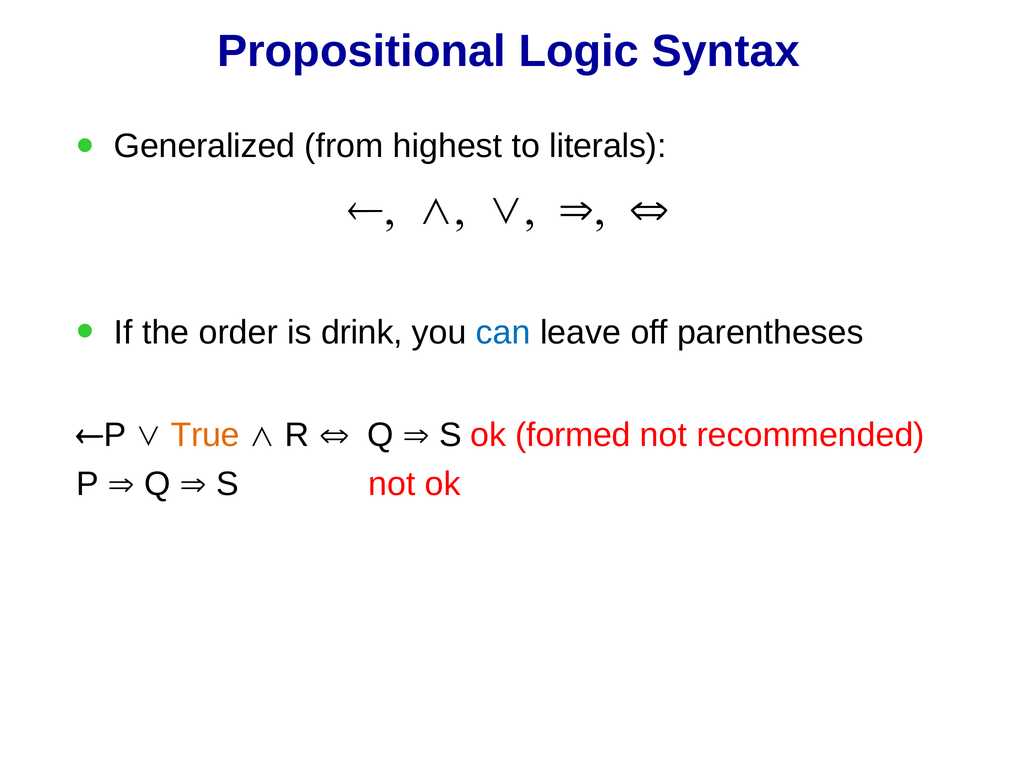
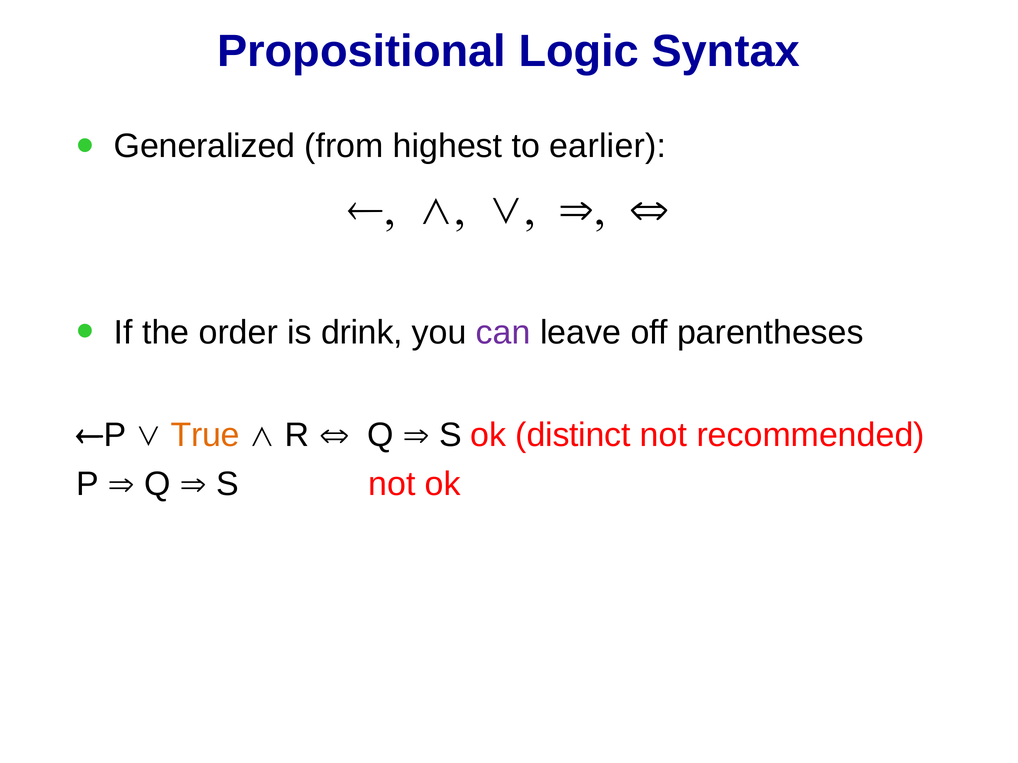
literals: literals -> earlier
can colour: blue -> purple
formed: formed -> distinct
